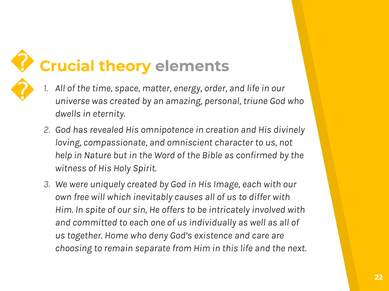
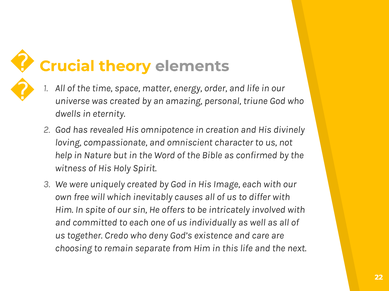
Home: Home -> Credo
